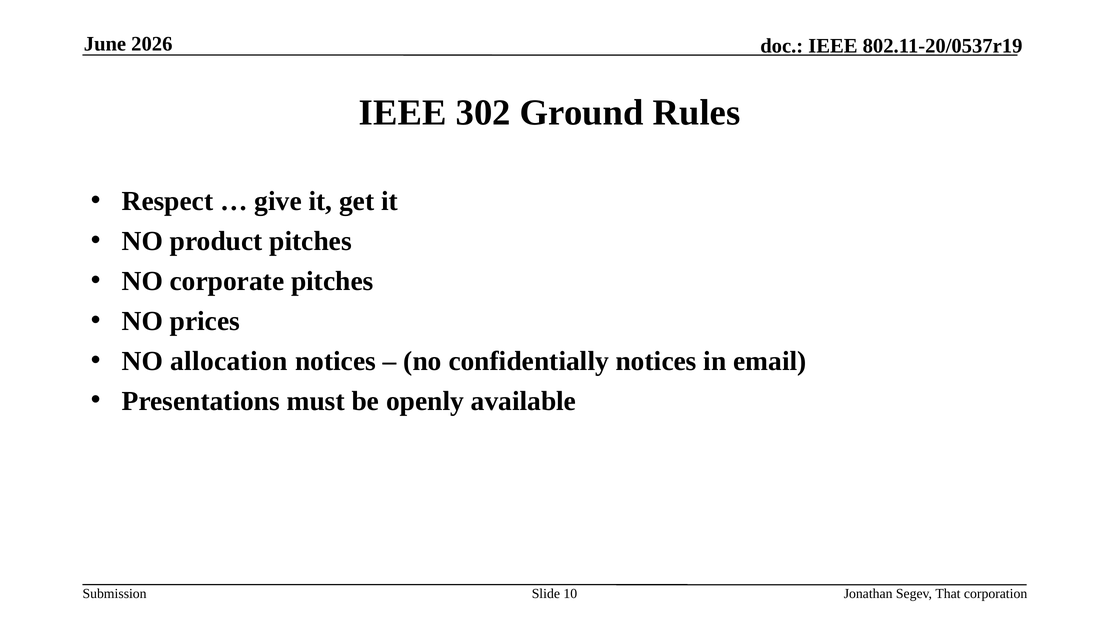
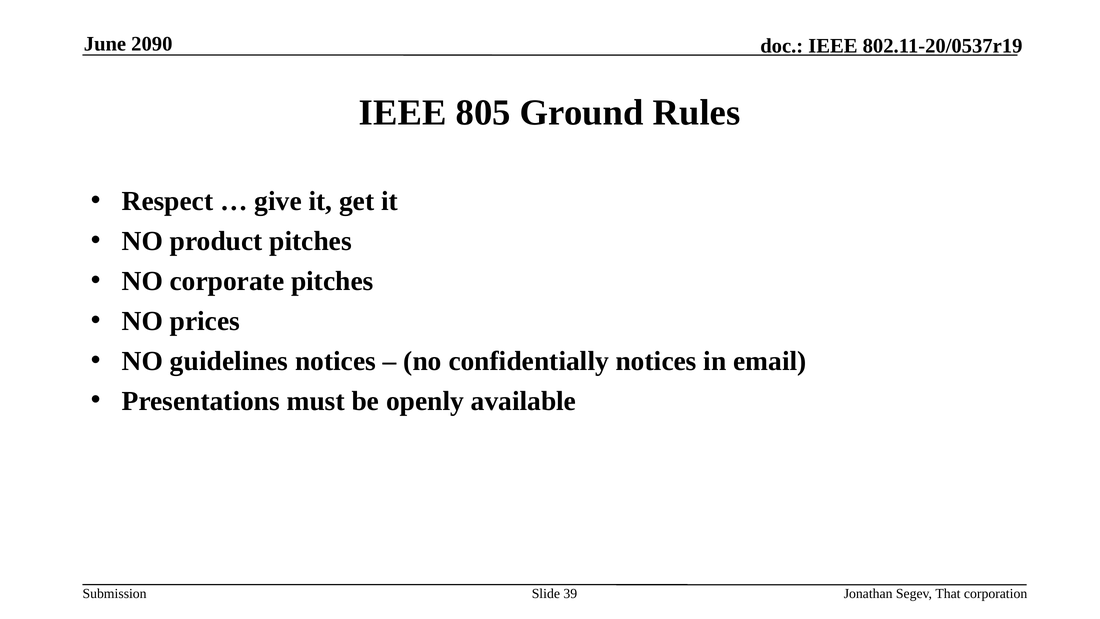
2026: 2026 -> 2090
302: 302 -> 805
allocation: allocation -> guidelines
10: 10 -> 39
